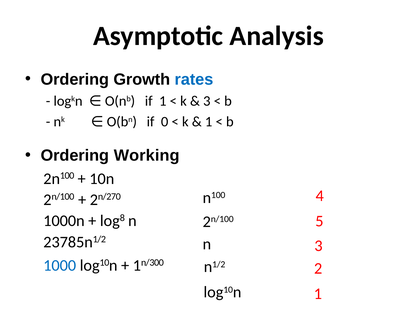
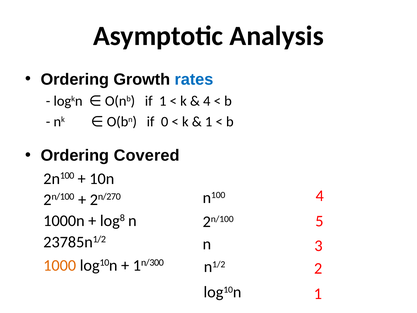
3 at (207, 101): 3 -> 4
Working: Working -> Covered
1000 colour: blue -> orange
